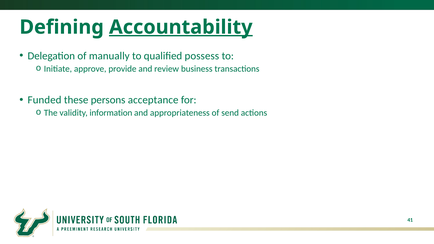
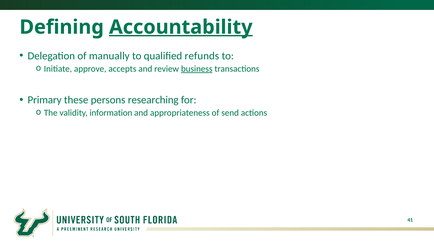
possess: possess -> refunds
provide: provide -> accepts
business underline: none -> present
Funded: Funded -> Primary
acceptance: acceptance -> researching
